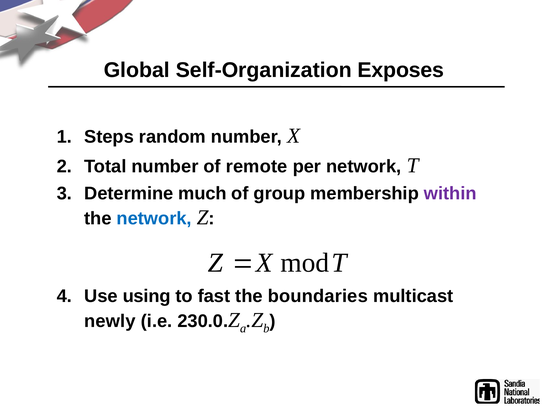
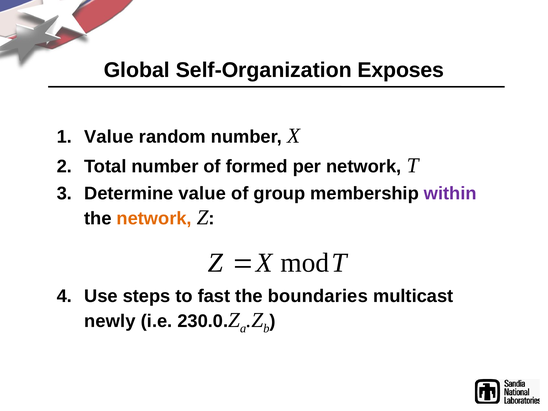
Steps at (109, 137): Steps -> Value
remote: remote -> formed
Determine much: much -> value
network at (154, 218) colour: blue -> orange
using: using -> steps
